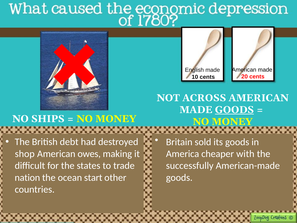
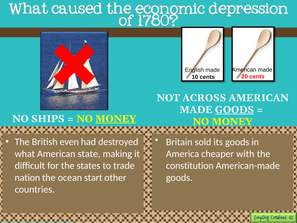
MONEY at (116, 119) underline: none -> present
debt: debt -> even
shop: shop -> what
owes: owes -> state
successfully: successfully -> constitution
